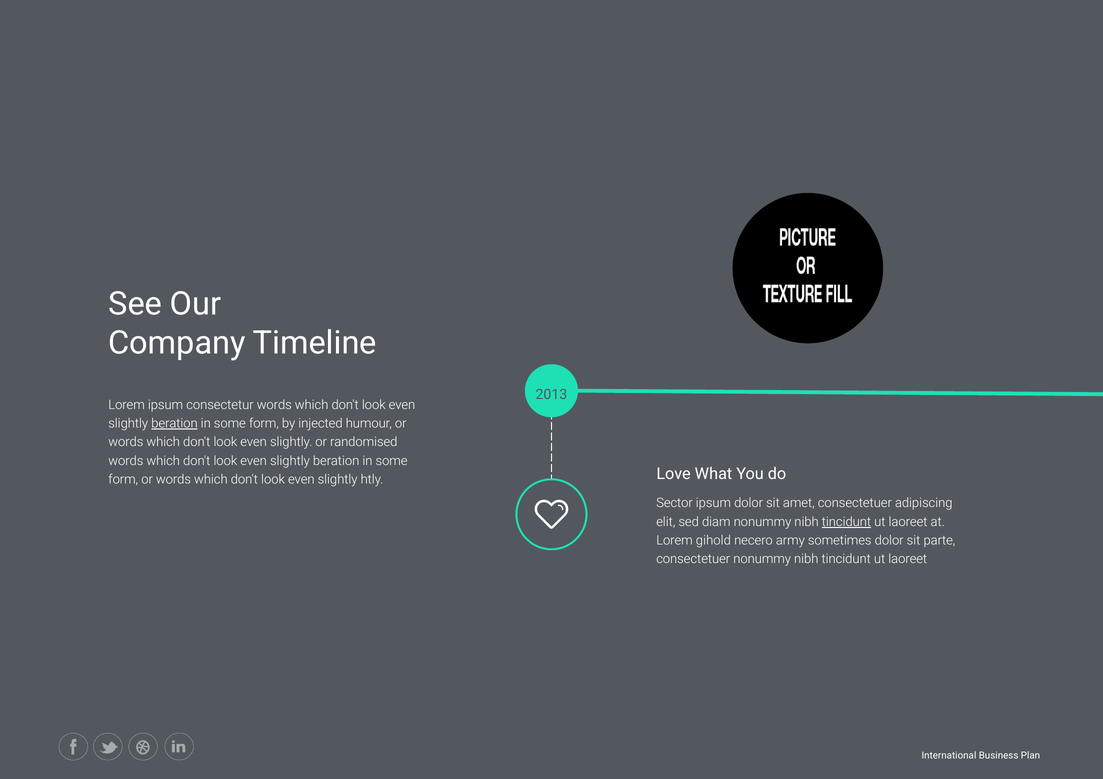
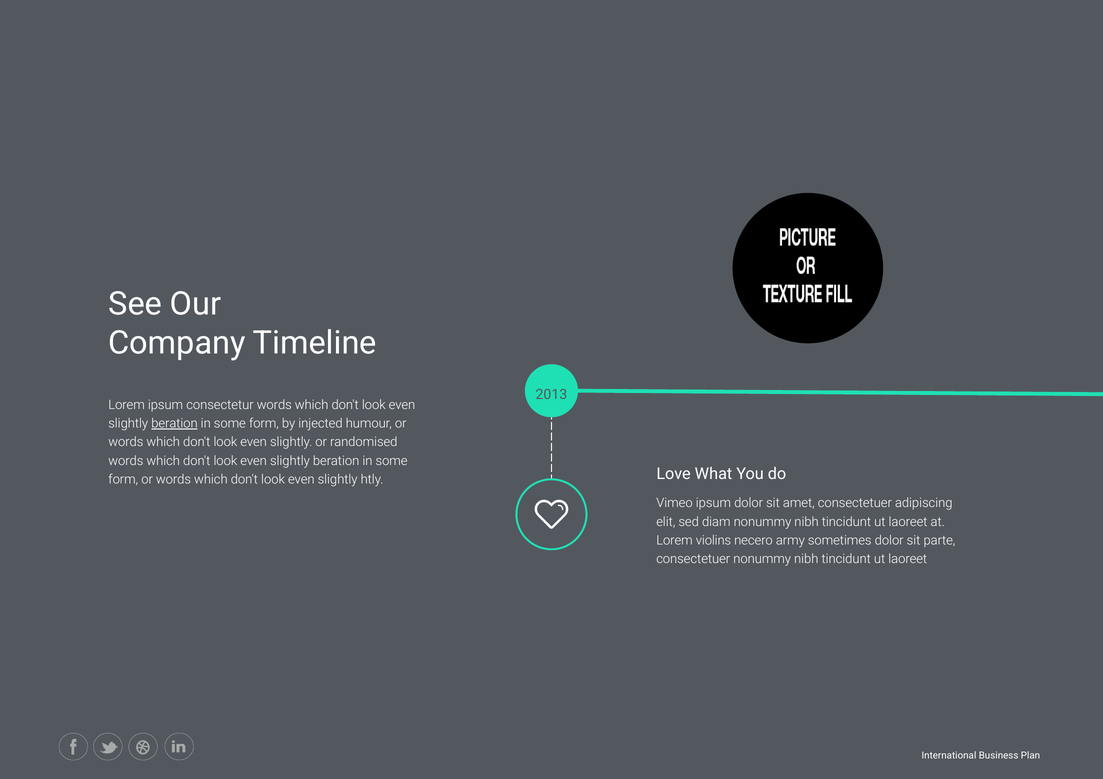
Sector: Sector -> Vimeo
tincidunt at (846, 522) underline: present -> none
gihold: gihold -> violins
